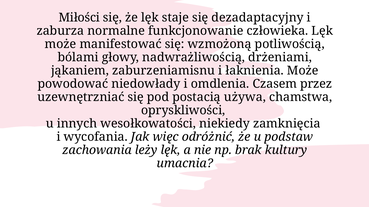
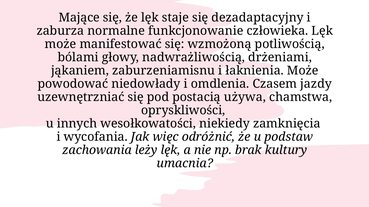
Miłości: Miłości -> Mające
przez: przez -> jazdy
